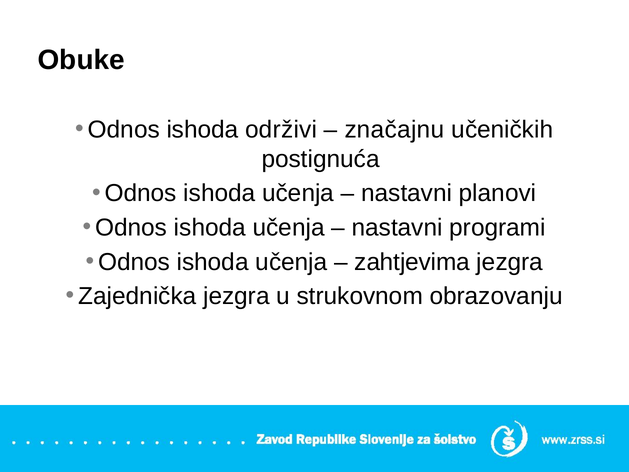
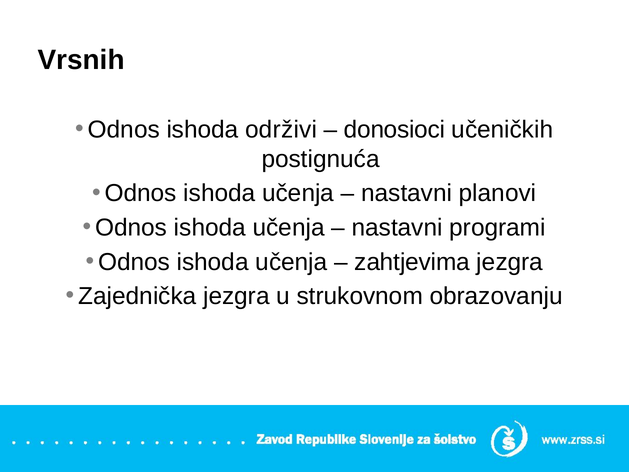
Obuke: Obuke -> Vrsnih
značajnu: značajnu -> donosioci
